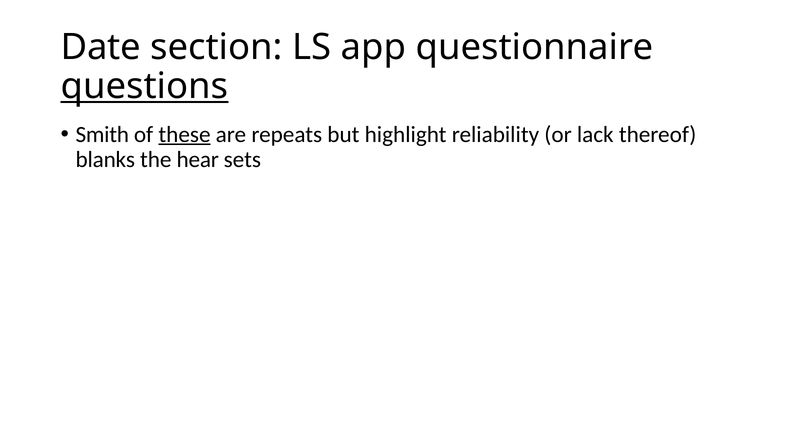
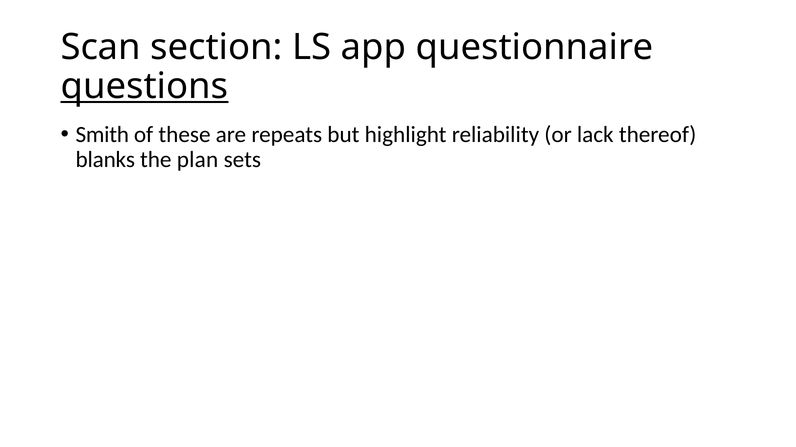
Date: Date -> Scan
these underline: present -> none
hear: hear -> plan
